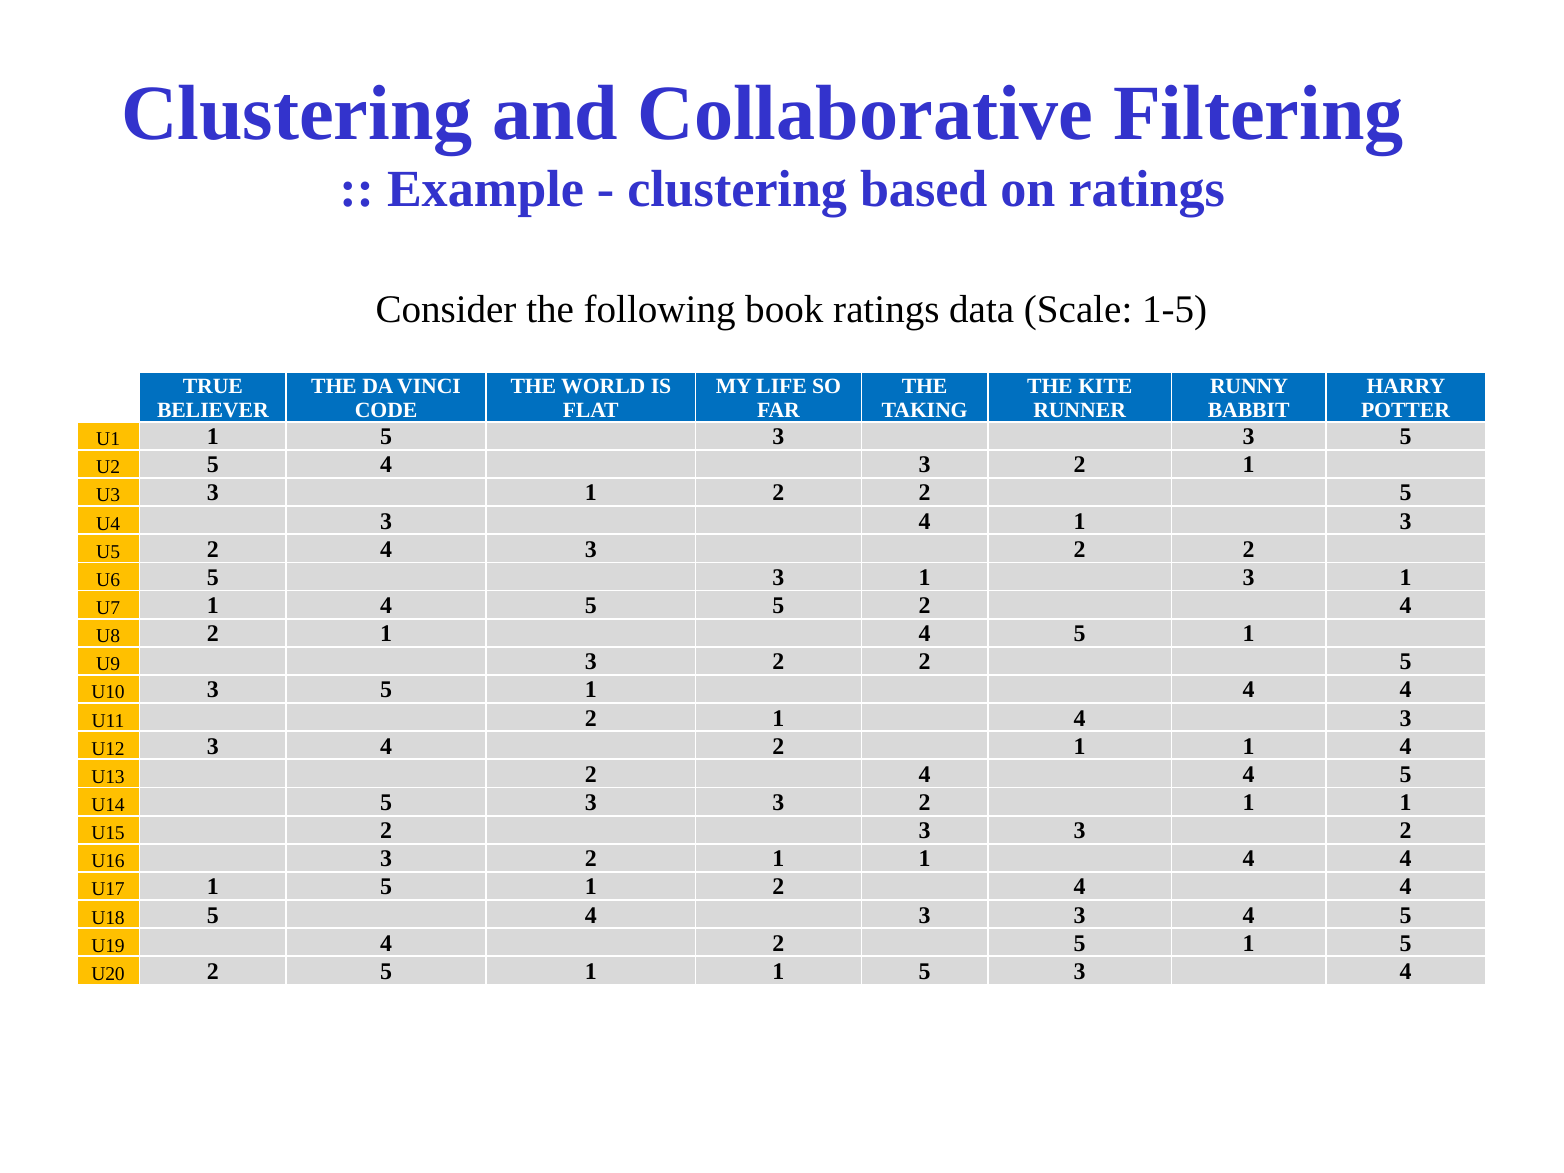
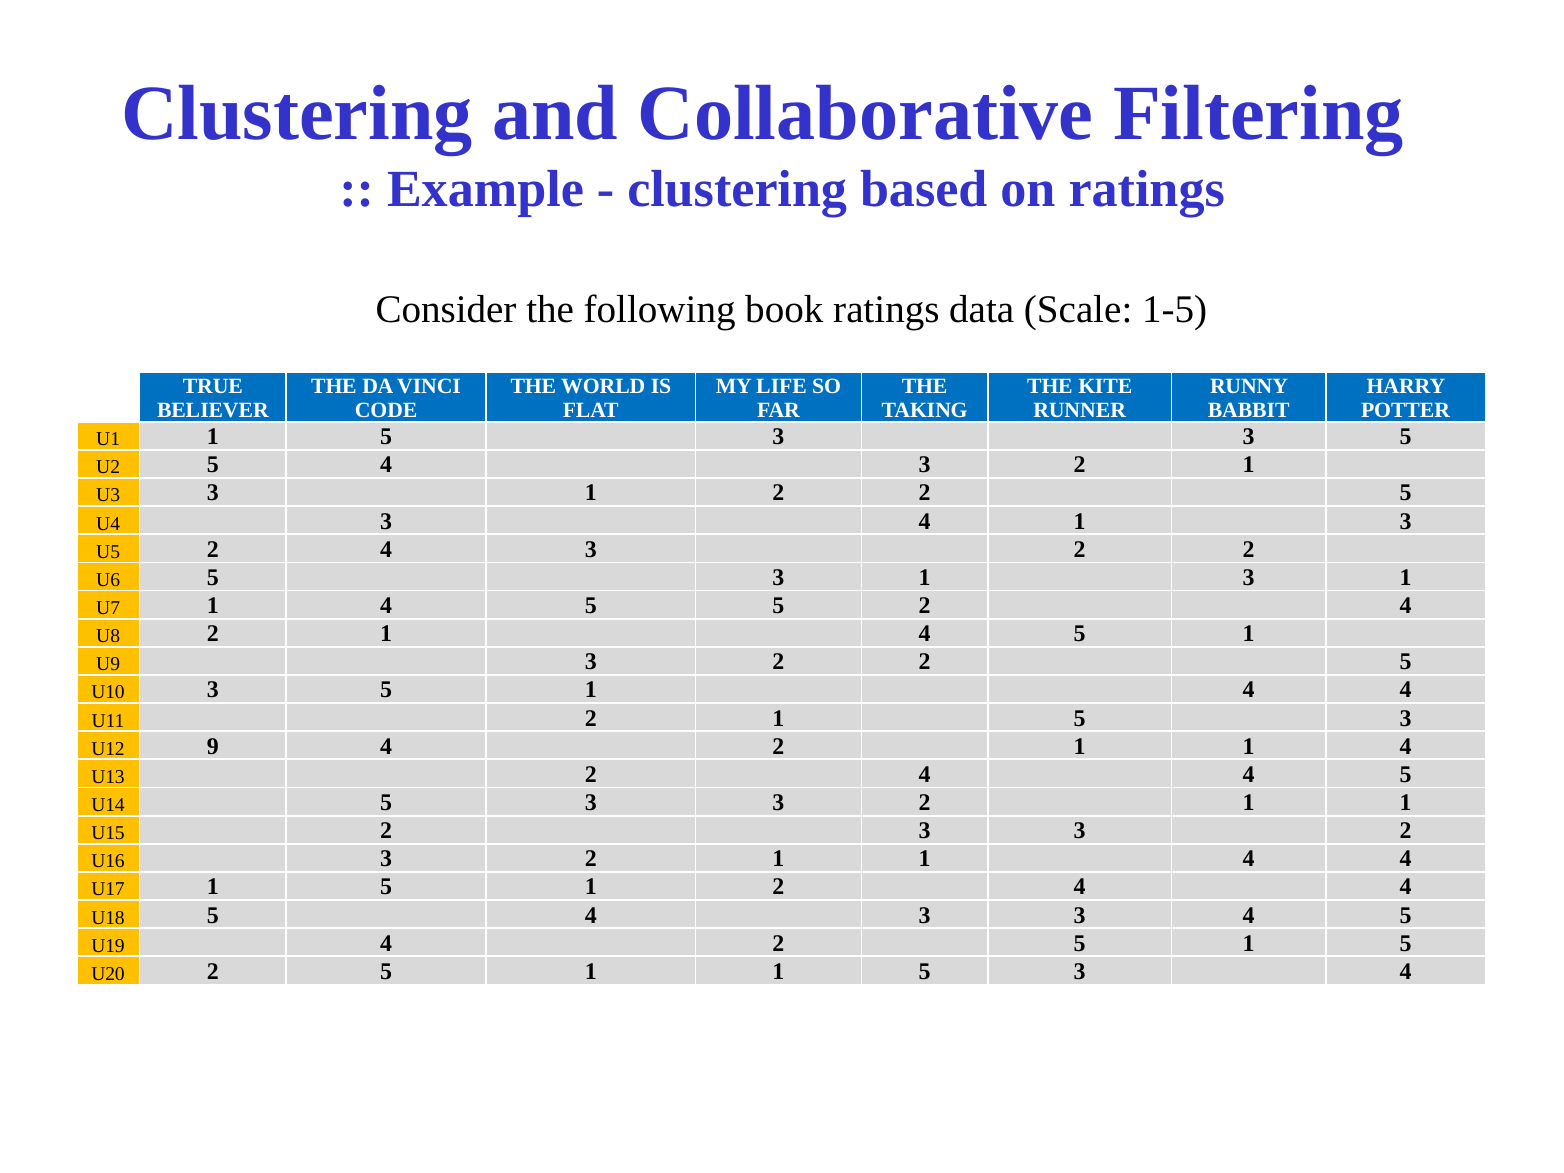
U11 2 1 4: 4 -> 5
U12 3: 3 -> 9
